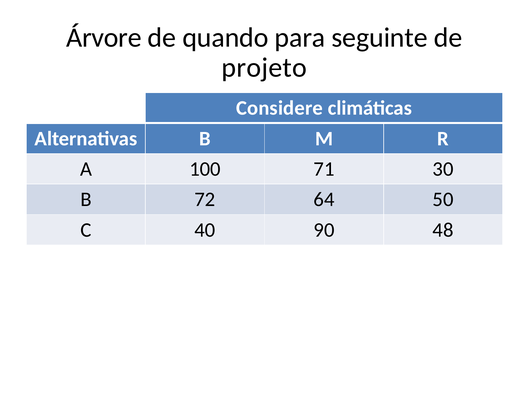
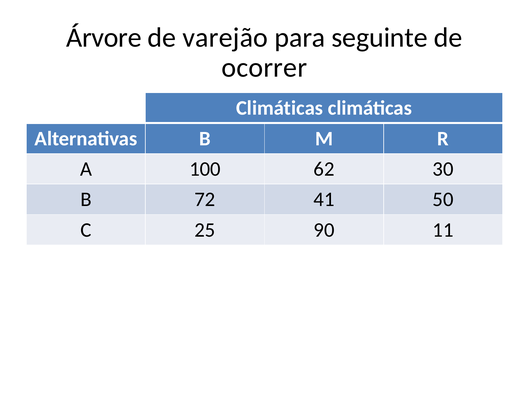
quando: quando -> varejão
projeto: projeto -> ocorrer
Considere at (279, 108): Considere -> Climáticas
71: 71 -> 62
64: 64 -> 41
40: 40 -> 25
48: 48 -> 11
